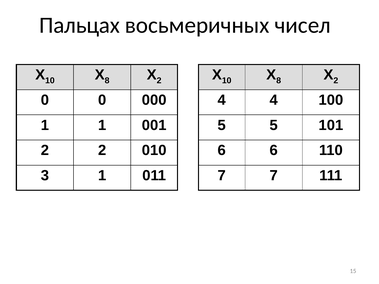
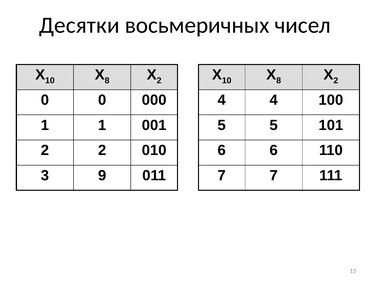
Пальцах: Пальцах -> Десятки
3 1: 1 -> 9
